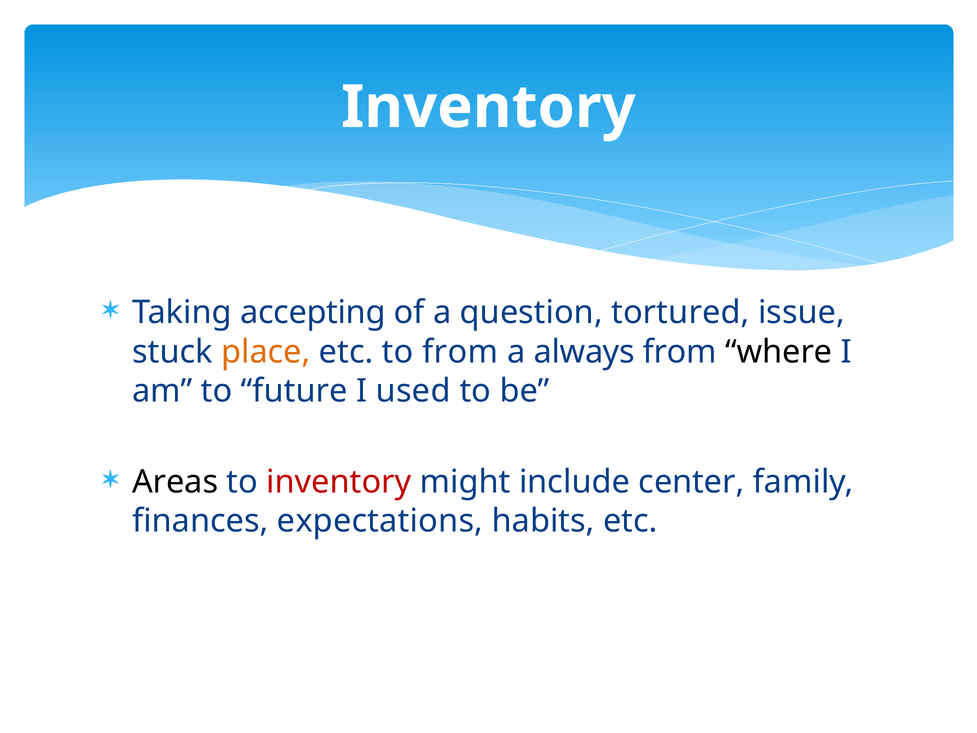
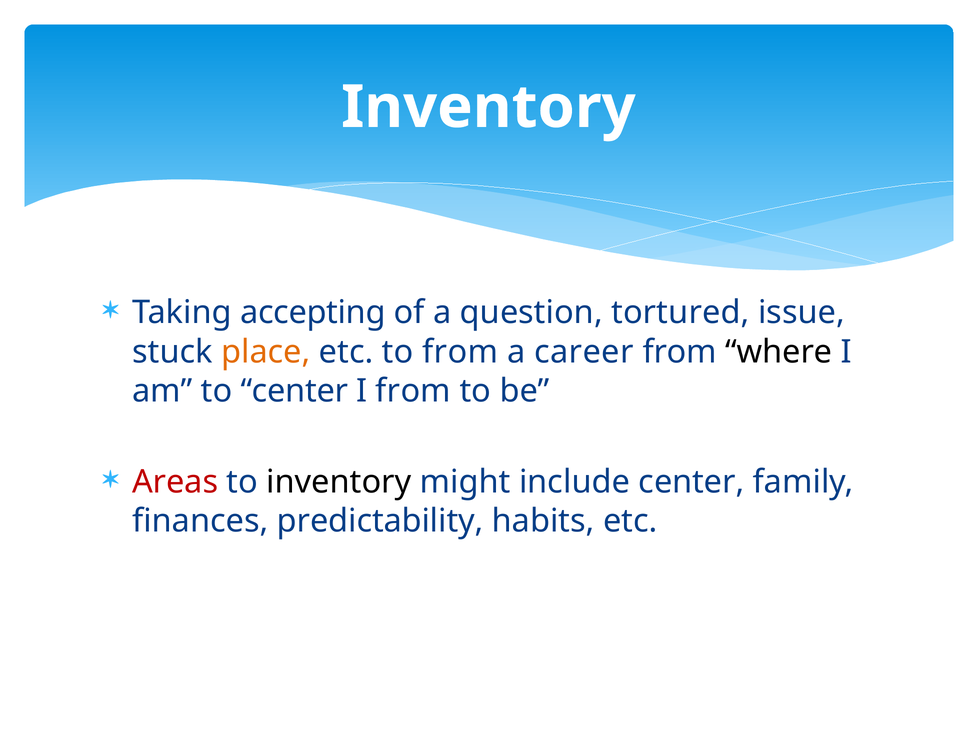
always: always -> career
to future: future -> center
I used: used -> from
Areas colour: black -> red
inventory at (339, 482) colour: red -> black
expectations: expectations -> predictability
